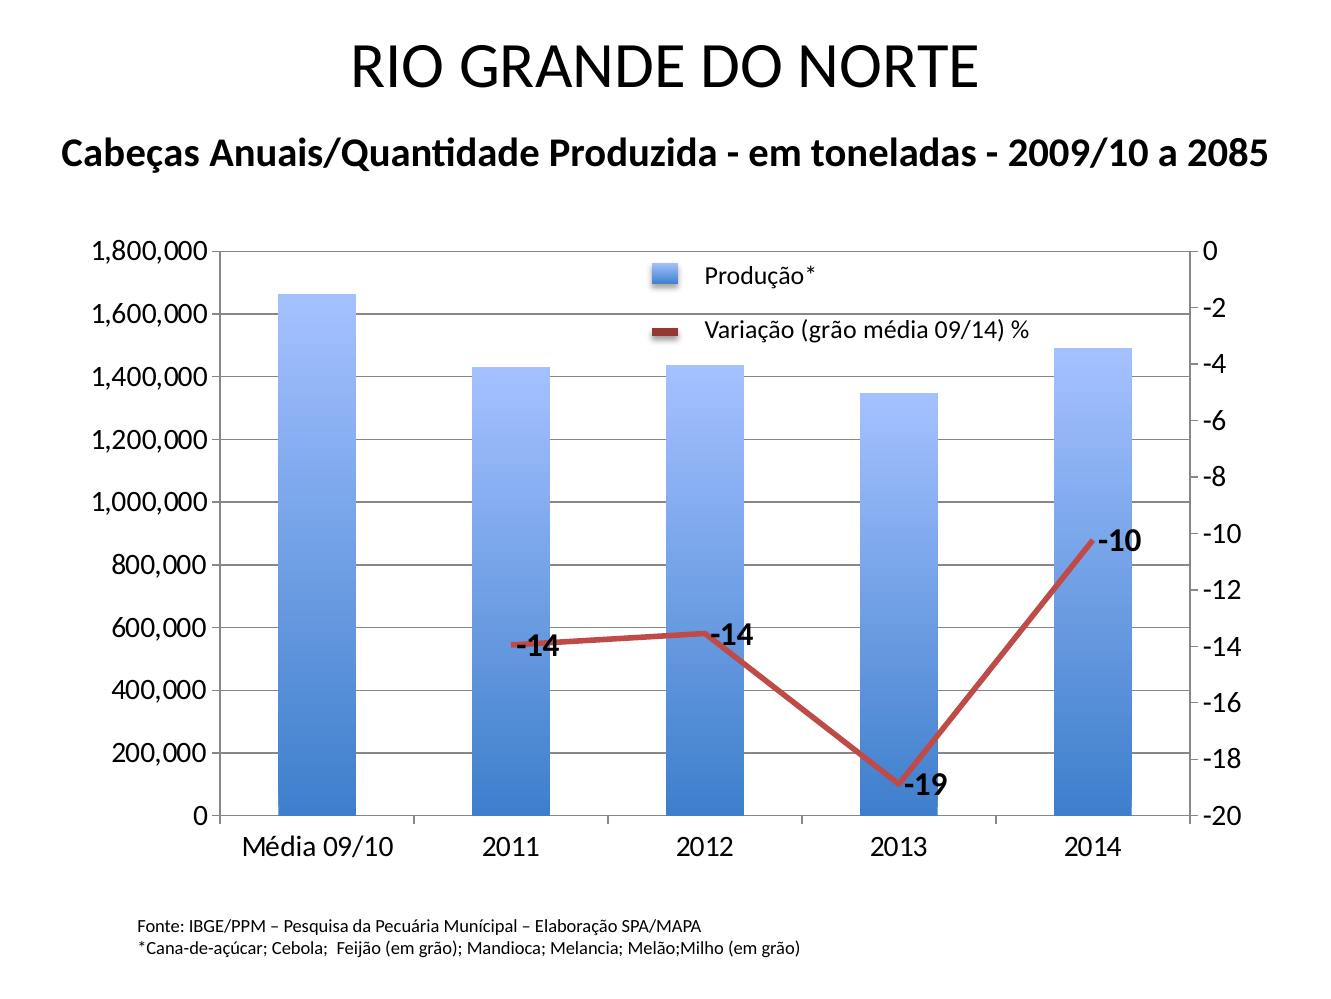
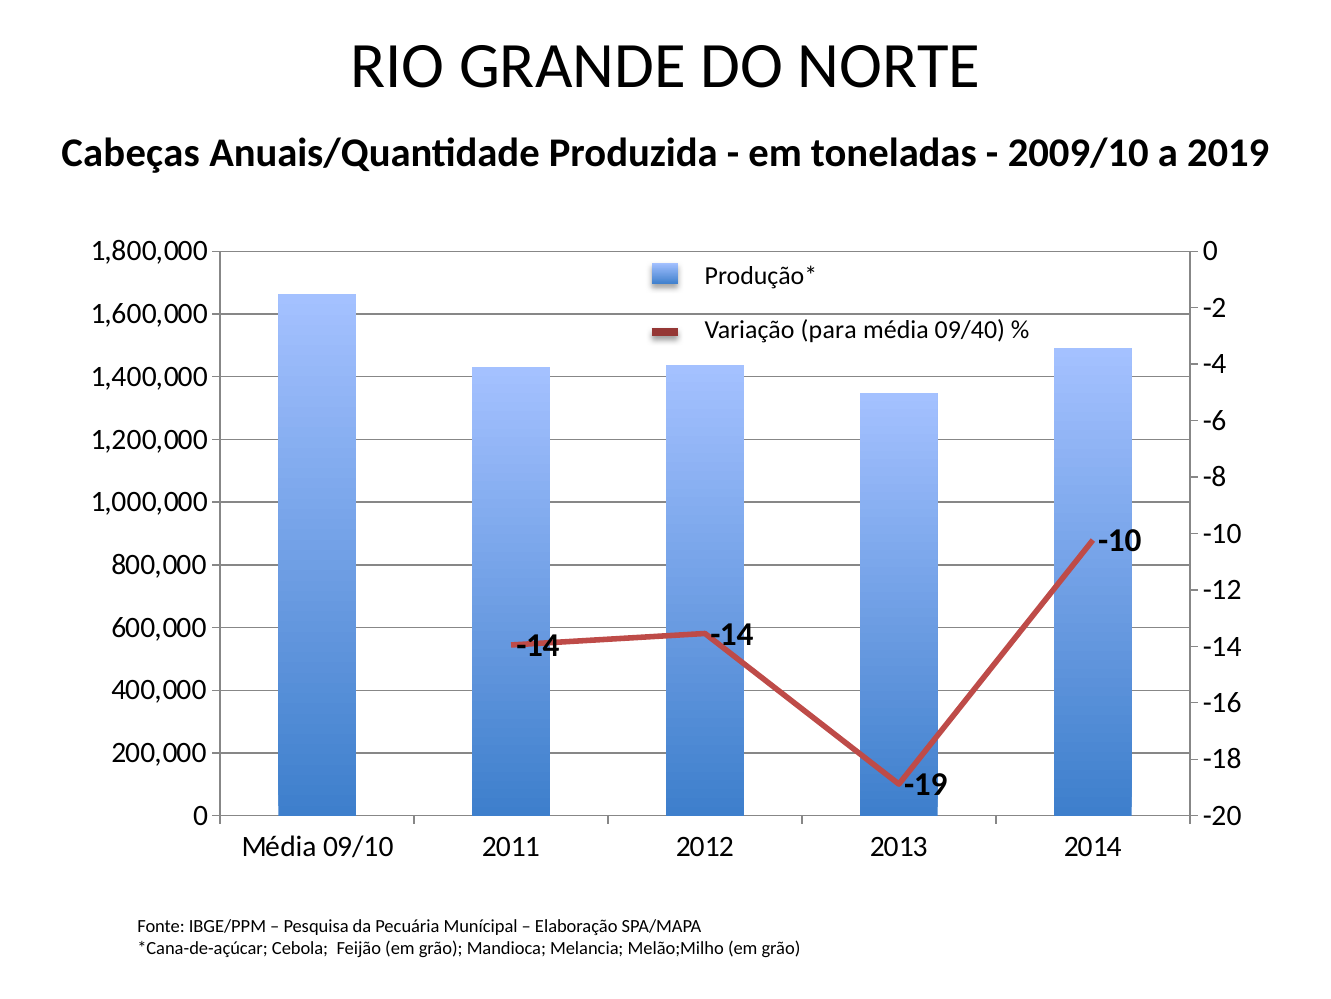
2085: 2085 -> 2019
Variação grão: grão -> para
09/14: 09/14 -> 09/40
